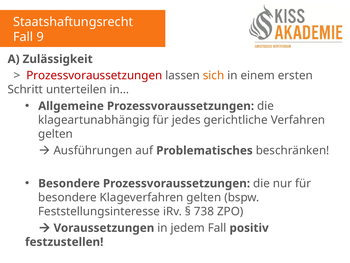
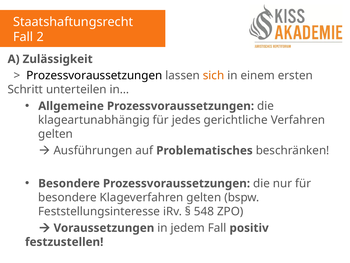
9: 9 -> 2
Prozessvoraussetzungen at (94, 75) colour: red -> black
738: 738 -> 548
